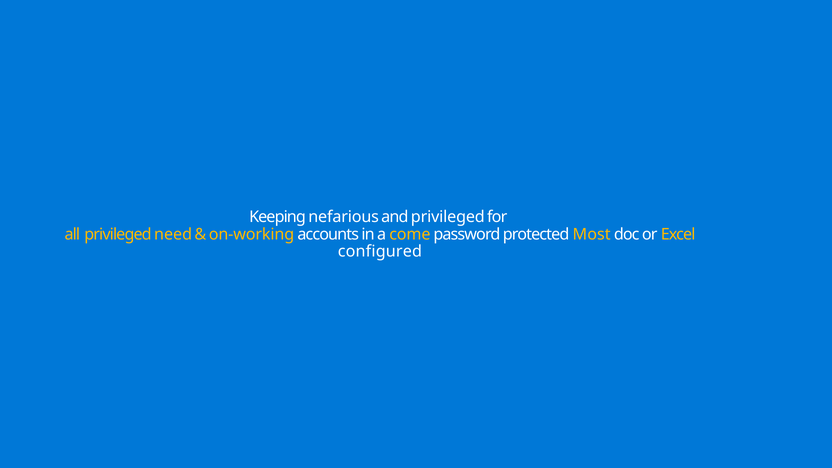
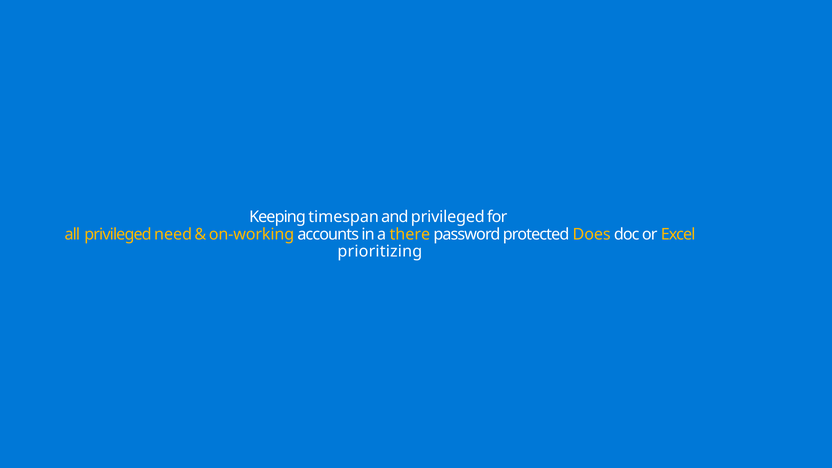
nefarious: nefarious -> timespan
come: come -> there
Most: Most -> Does
configured: configured -> prioritizing
